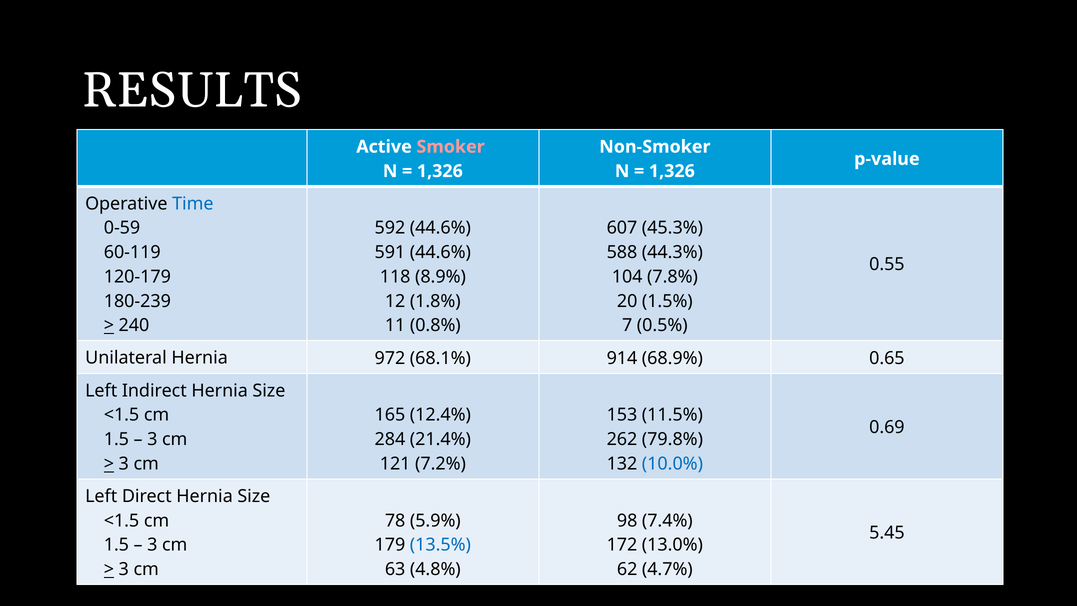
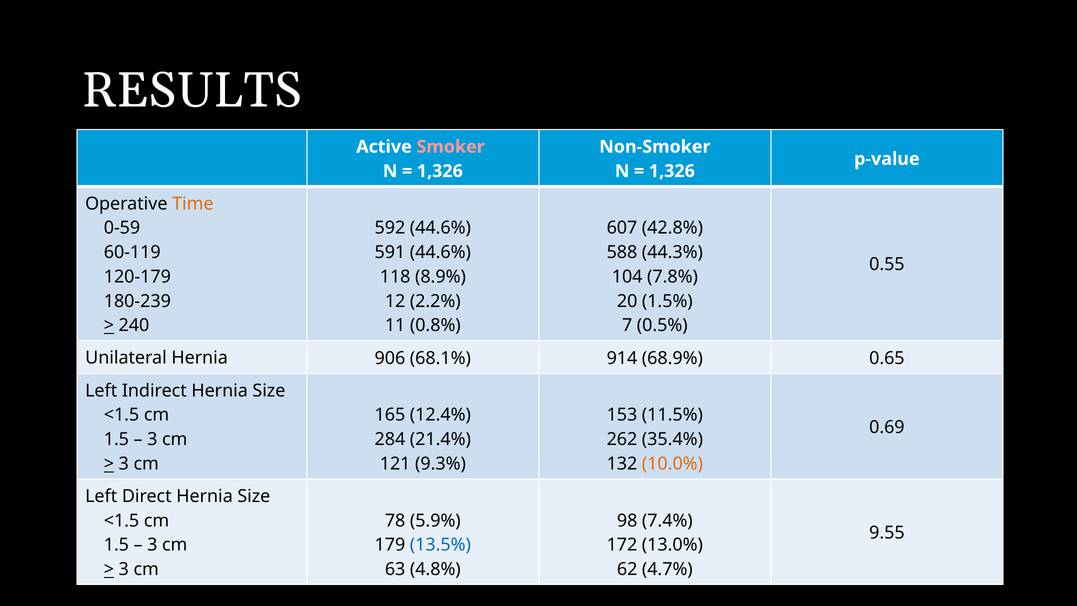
Time colour: blue -> orange
45.3%: 45.3% -> 42.8%
1.8%: 1.8% -> 2.2%
972: 972 -> 906
79.8%: 79.8% -> 35.4%
7.2%: 7.2% -> 9.3%
10.0% colour: blue -> orange
5.45: 5.45 -> 9.55
